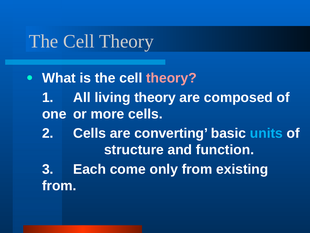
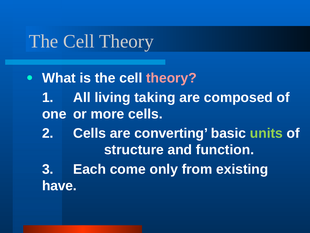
living theory: theory -> taking
units colour: light blue -> light green
from at (59, 185): from -> have
